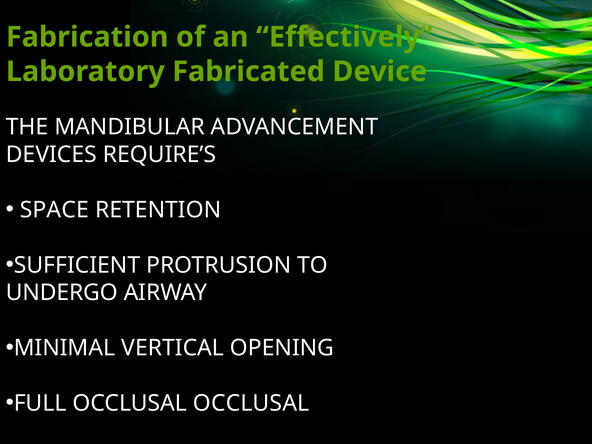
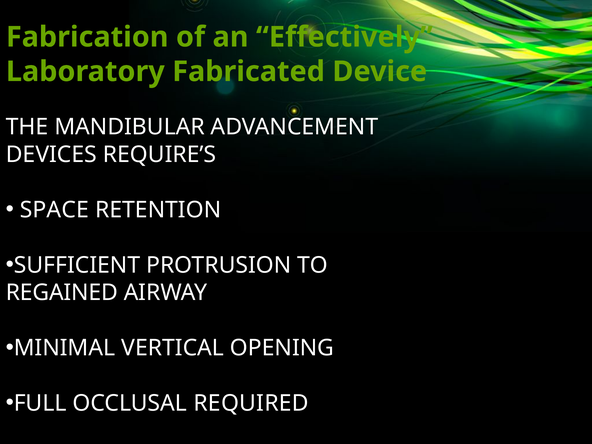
UNDERGO: UNDERGO -> REGAINED
OCCLUSAL OCCLUSAL: OCCLUSAL -> REQUIRED
